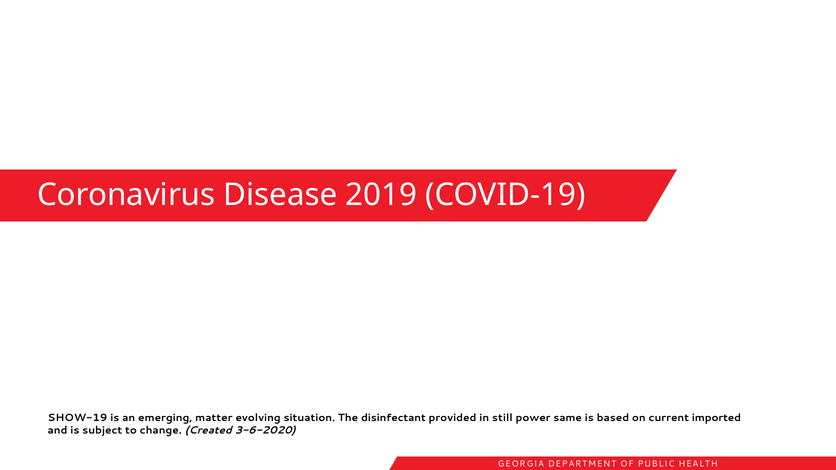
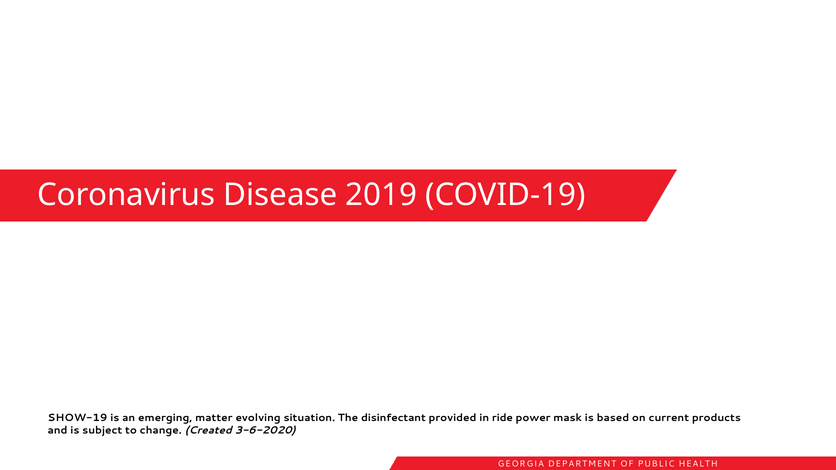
still: still -> ride
same: same -> mask
imported: imported -> products
